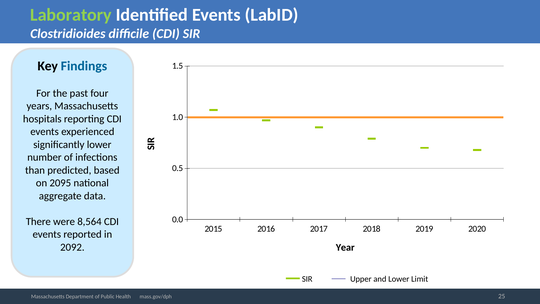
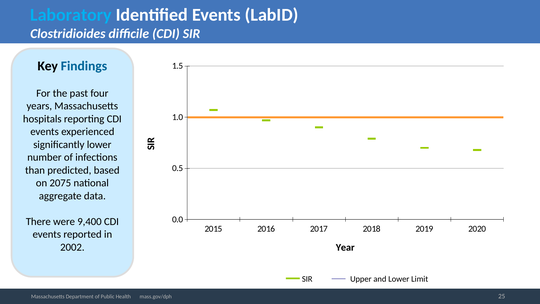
Laboratory colour: light green -> light blue
2095: 2095 -> 2075
8,564: 8,564 -> 9,400
2092: 2092 -> 2002
